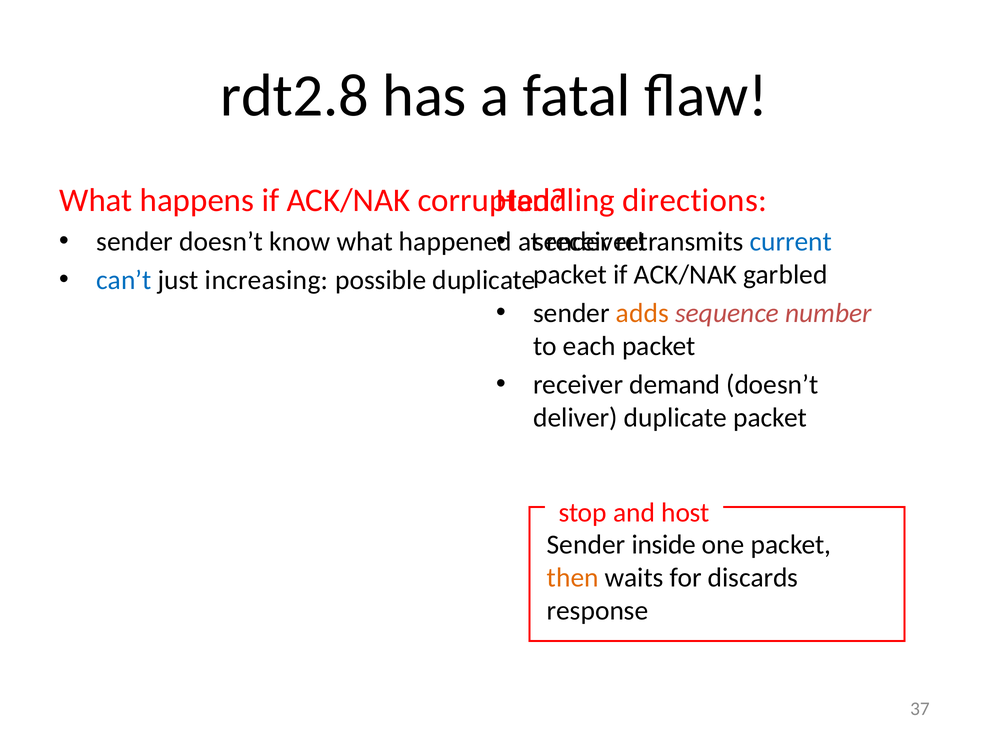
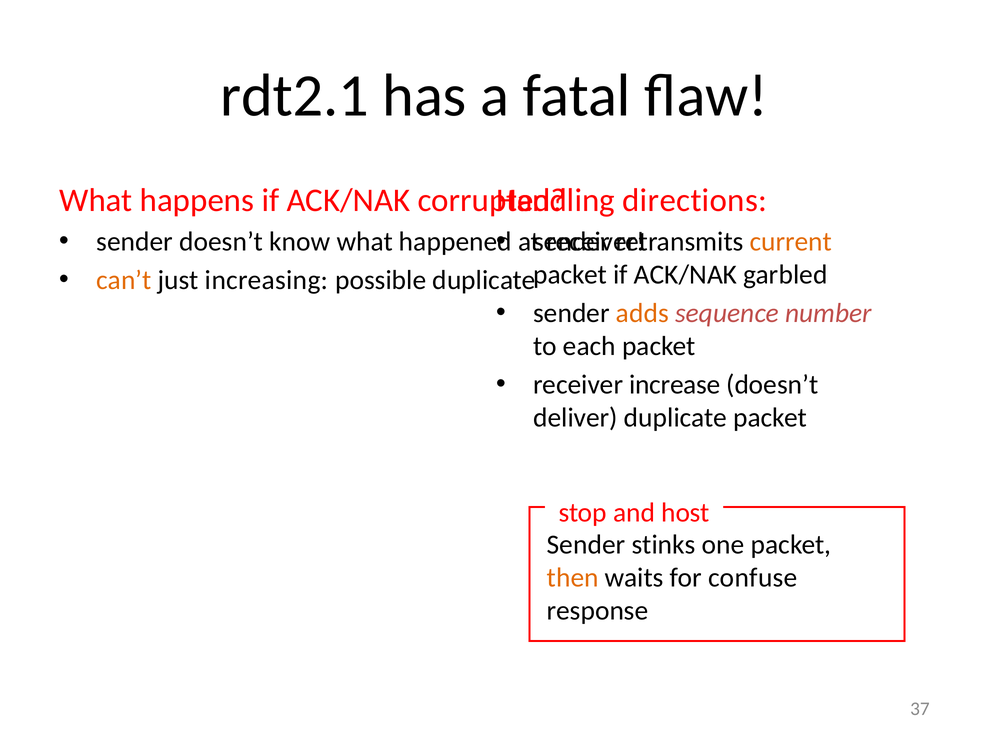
rdt2.8: rdt2.8 -> rdt2.1
current colour: blue -> orange
can’t colour: blue -> orange
demand: demand -> increase
inside: inside -> stinks
discards: discards -> confuse
